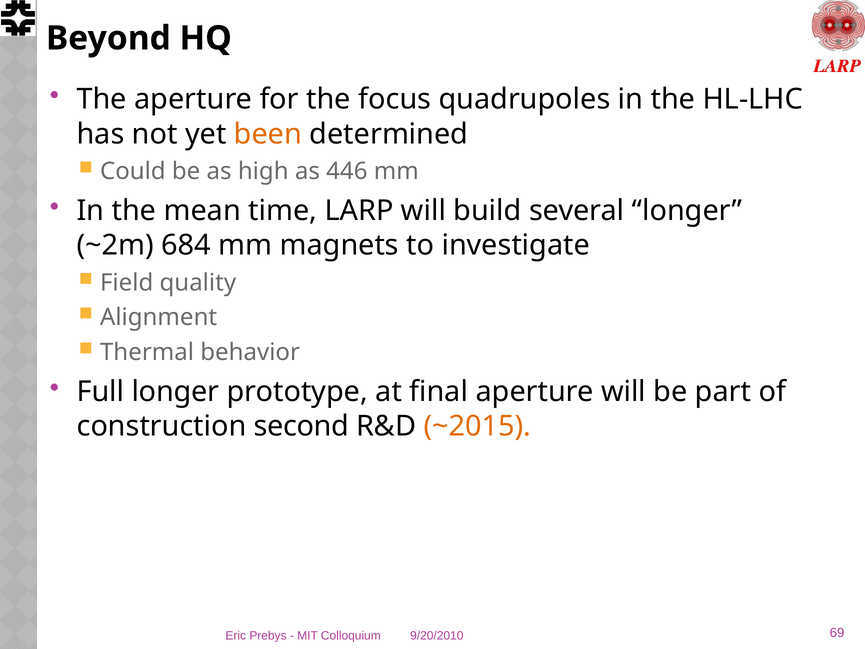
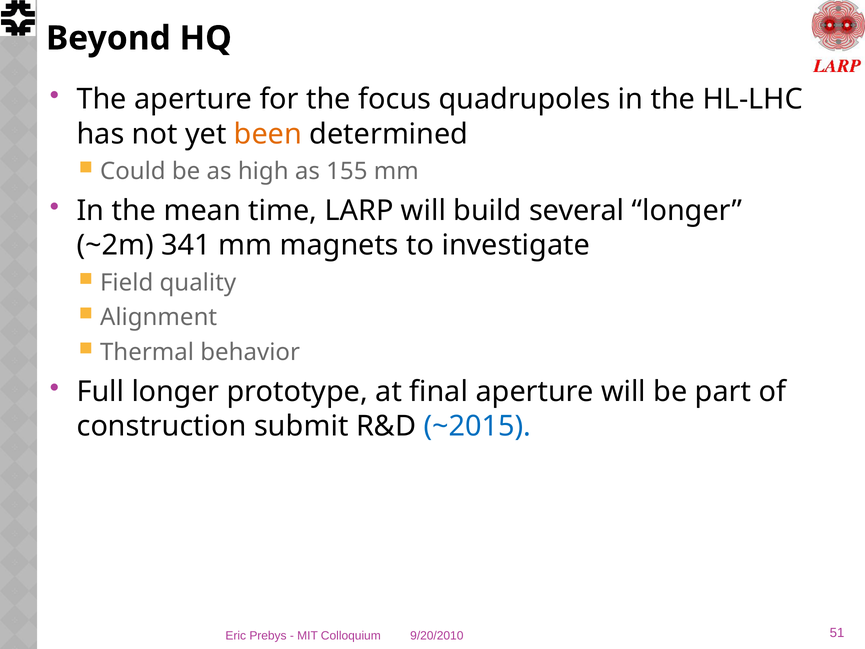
446: 446 -> 155
684: 684 -> 341
second: second -> submit
~2015 colour: orange -> blue
69: 69 -> 51
